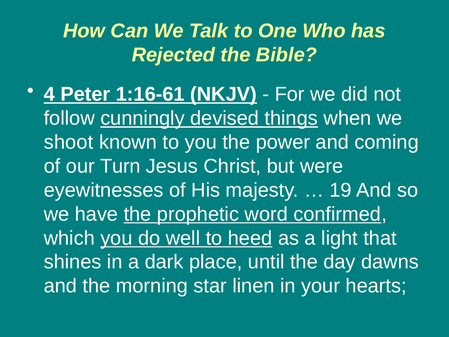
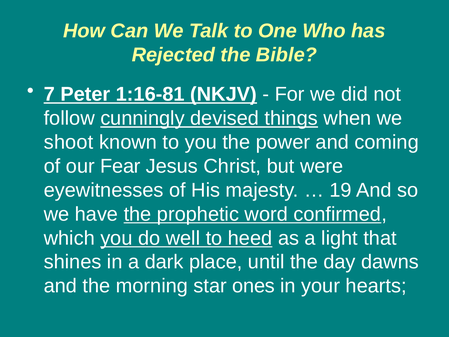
4: 4 -> 7
1:16-61: 1:16-61 -> 1:16-81
Turn: Turn -> Fear
linen: linen -> ones
